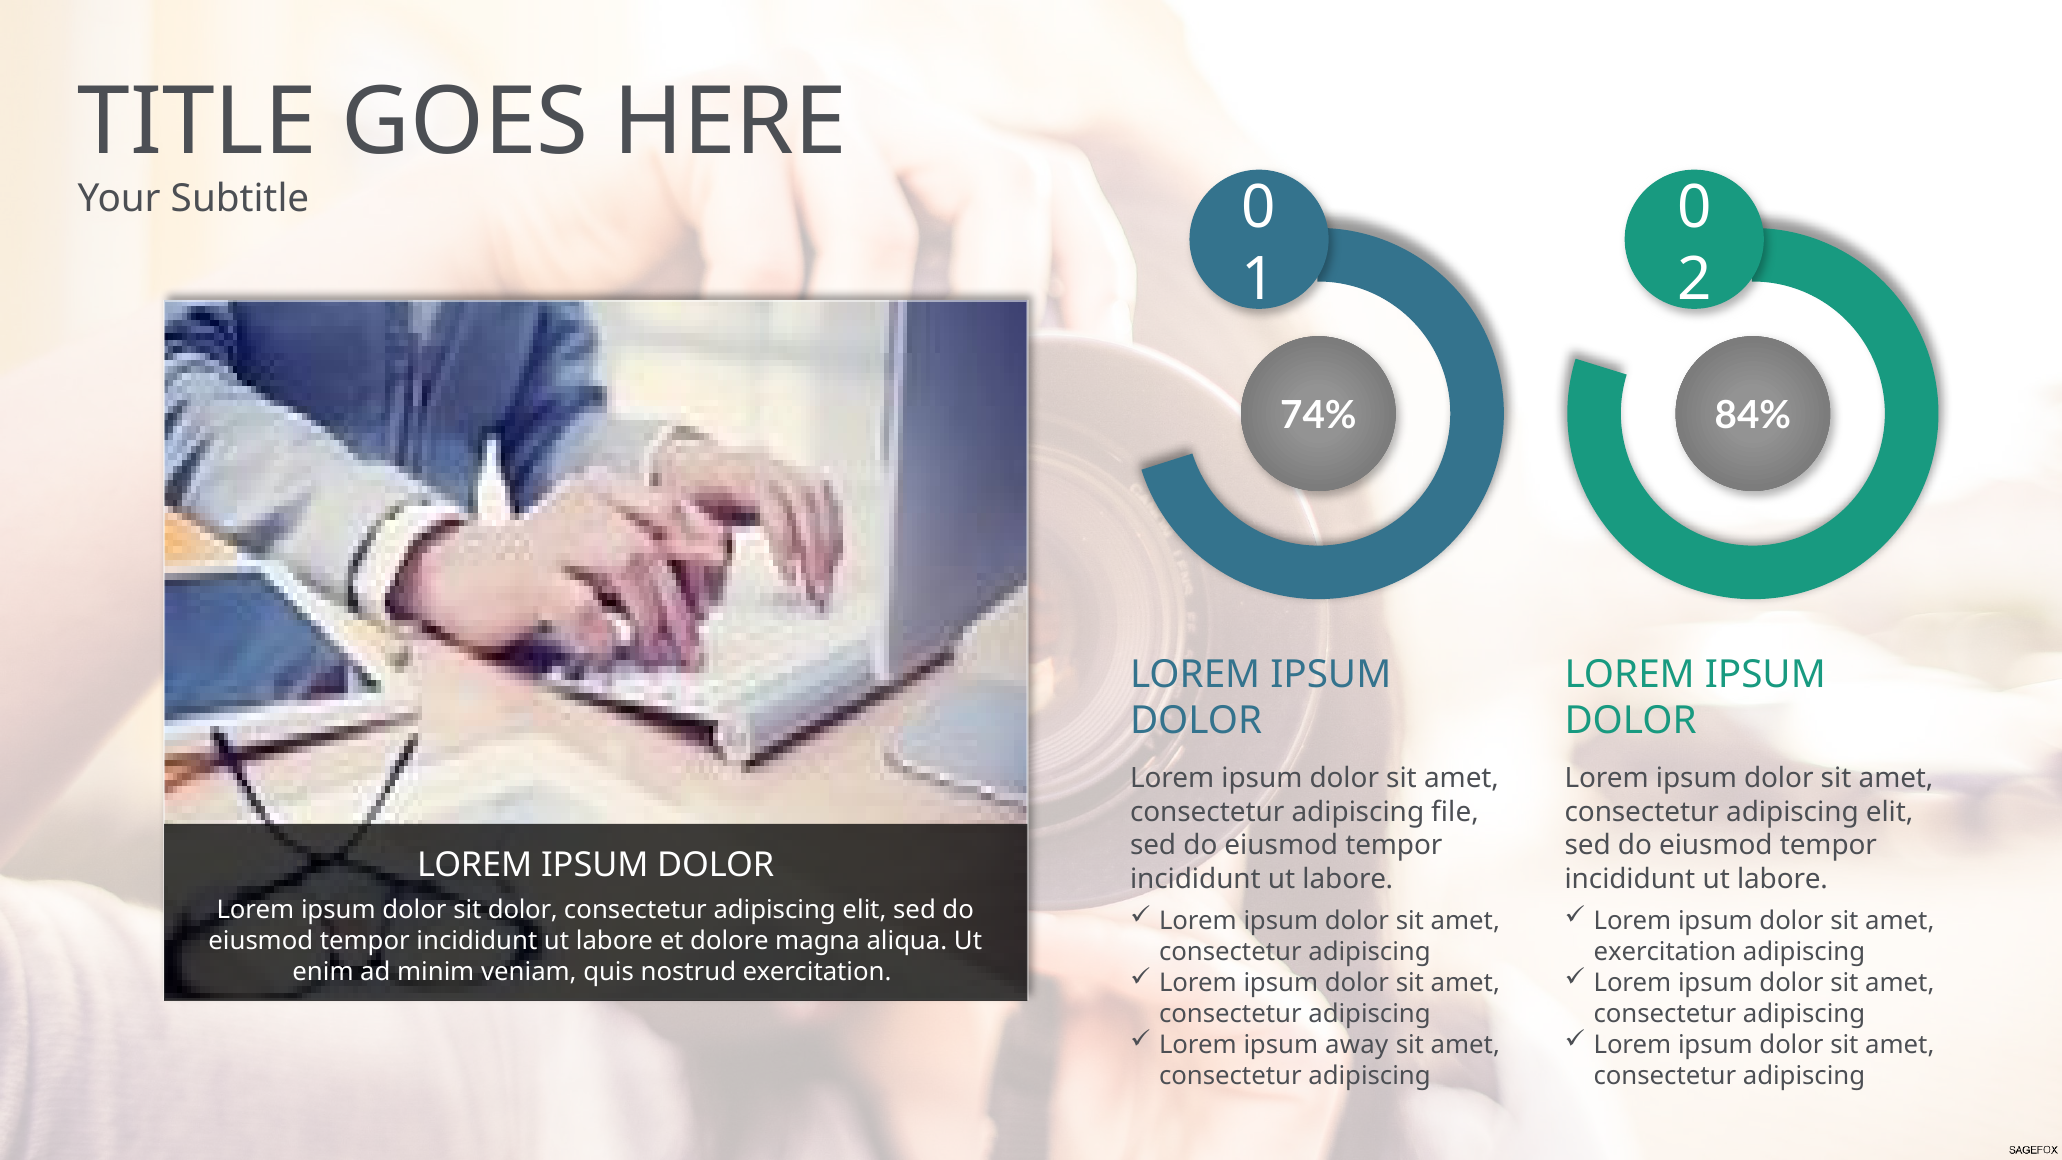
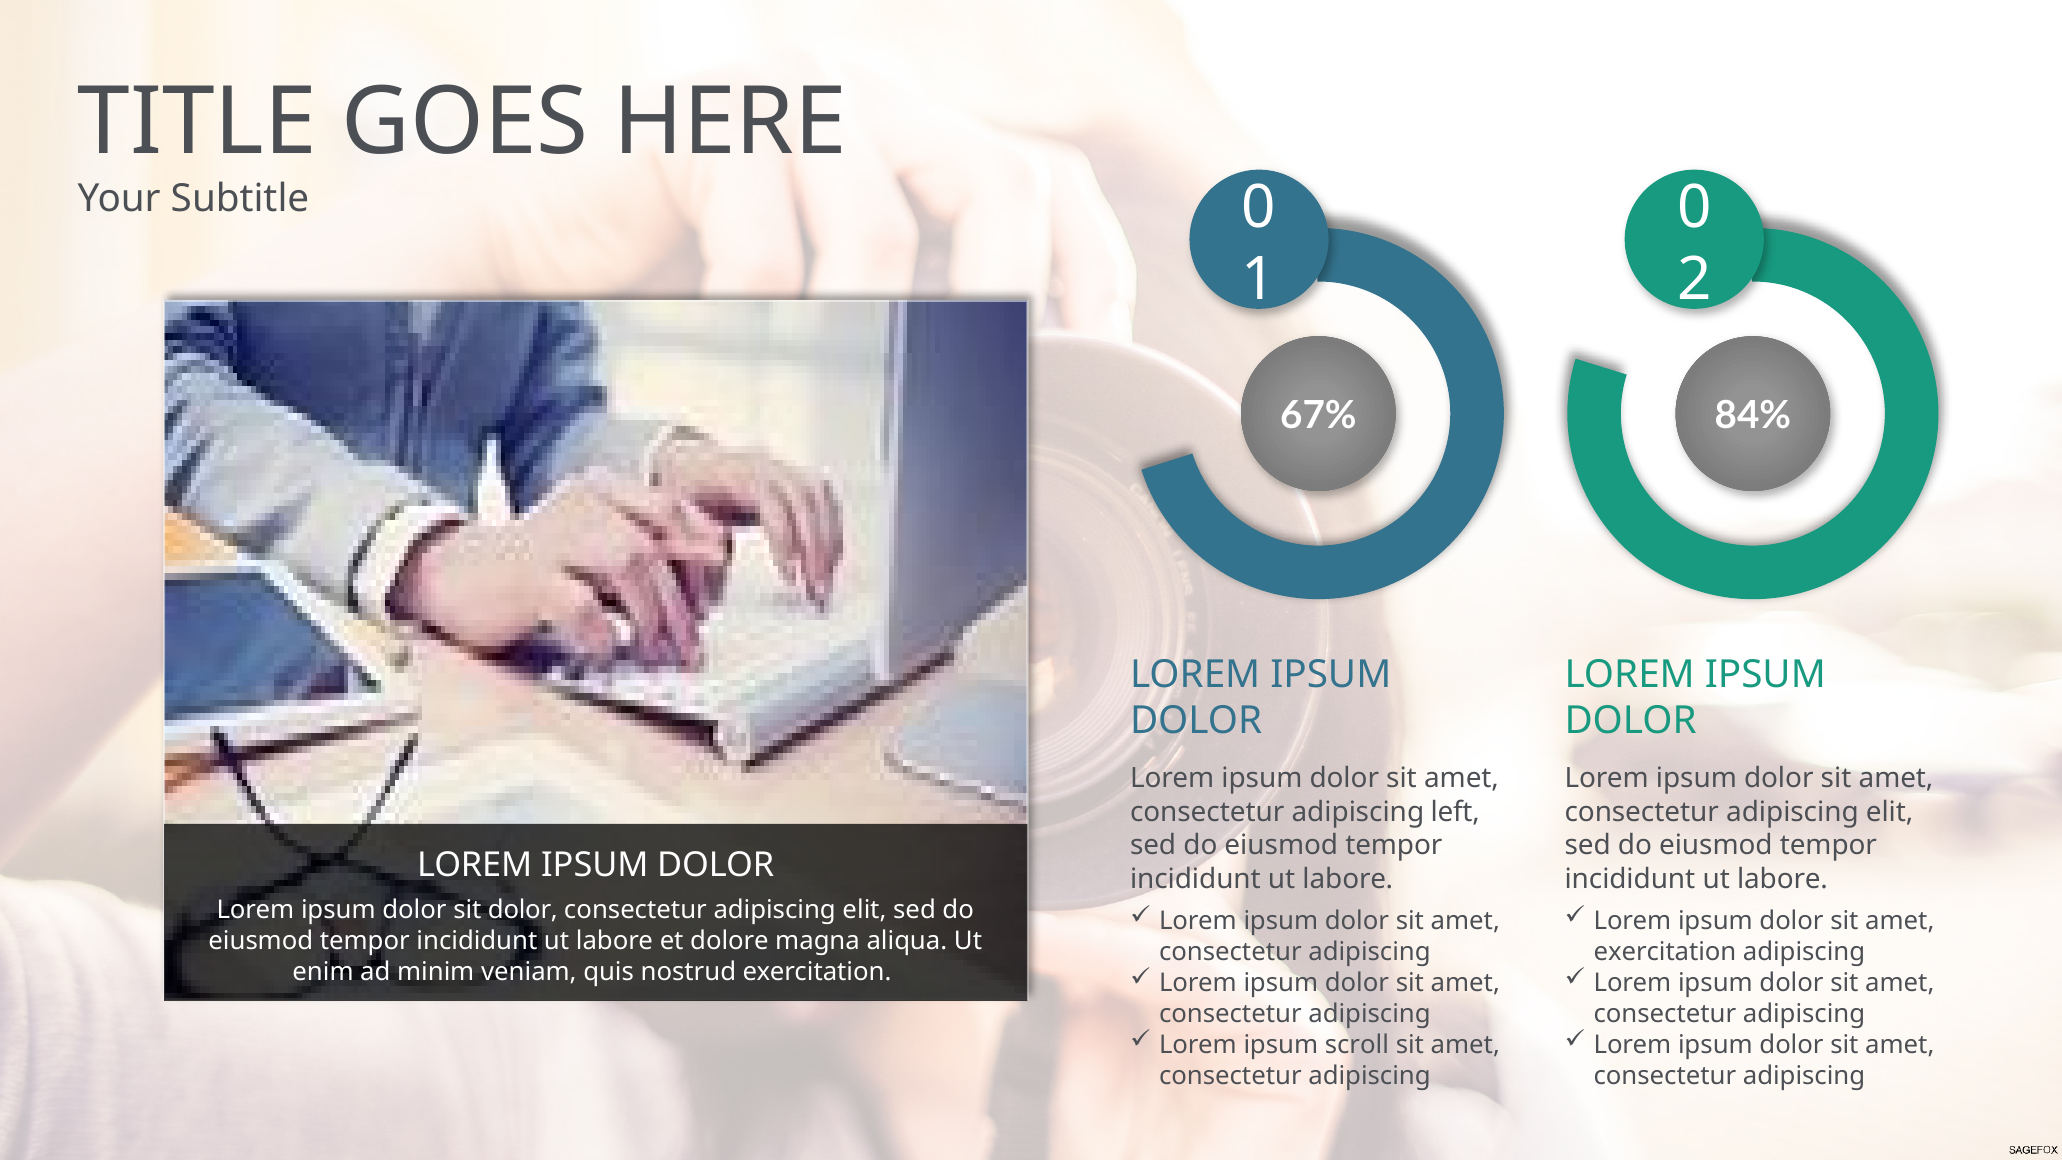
74%: 74% -> 67%
file: file -> left
away: away -> scroll
